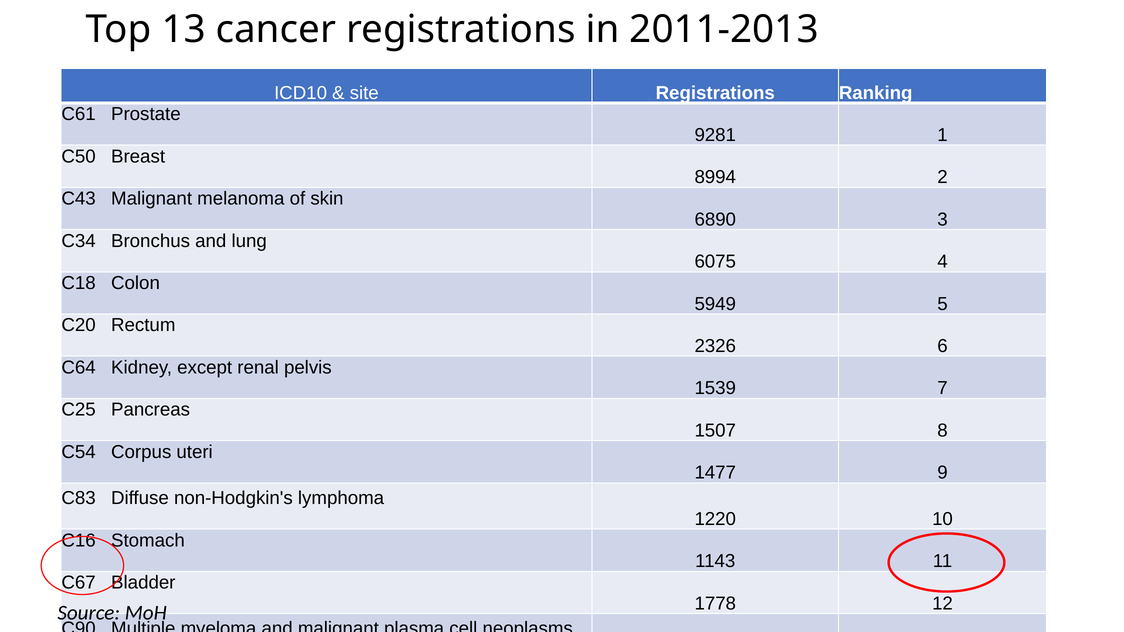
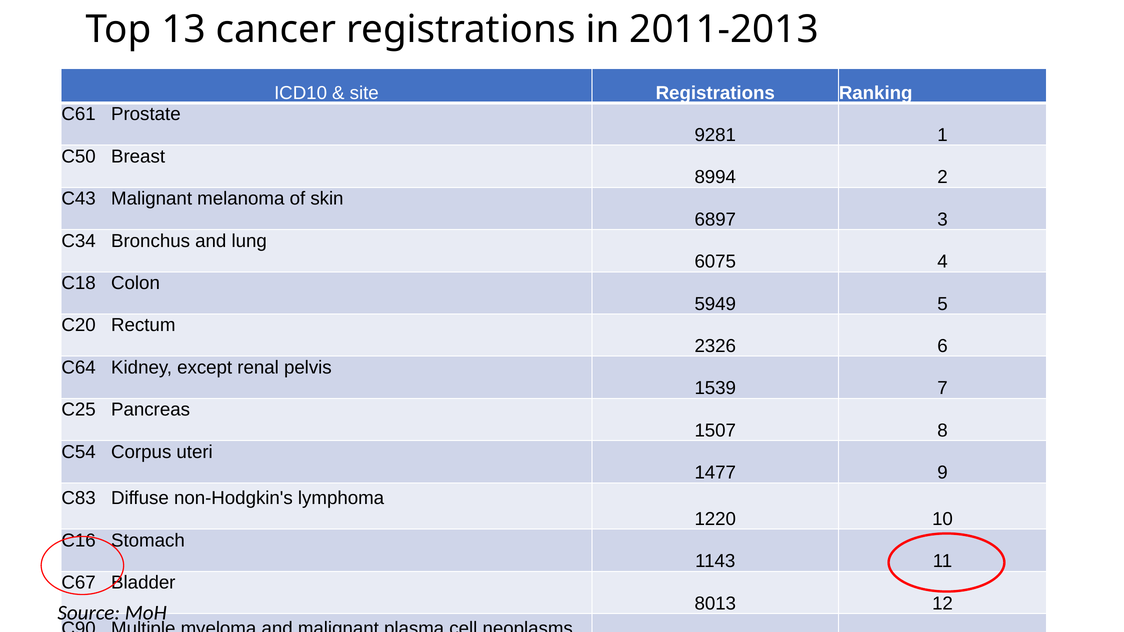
6890: 6890 -> 6897
1778: 1778 -> 8013
